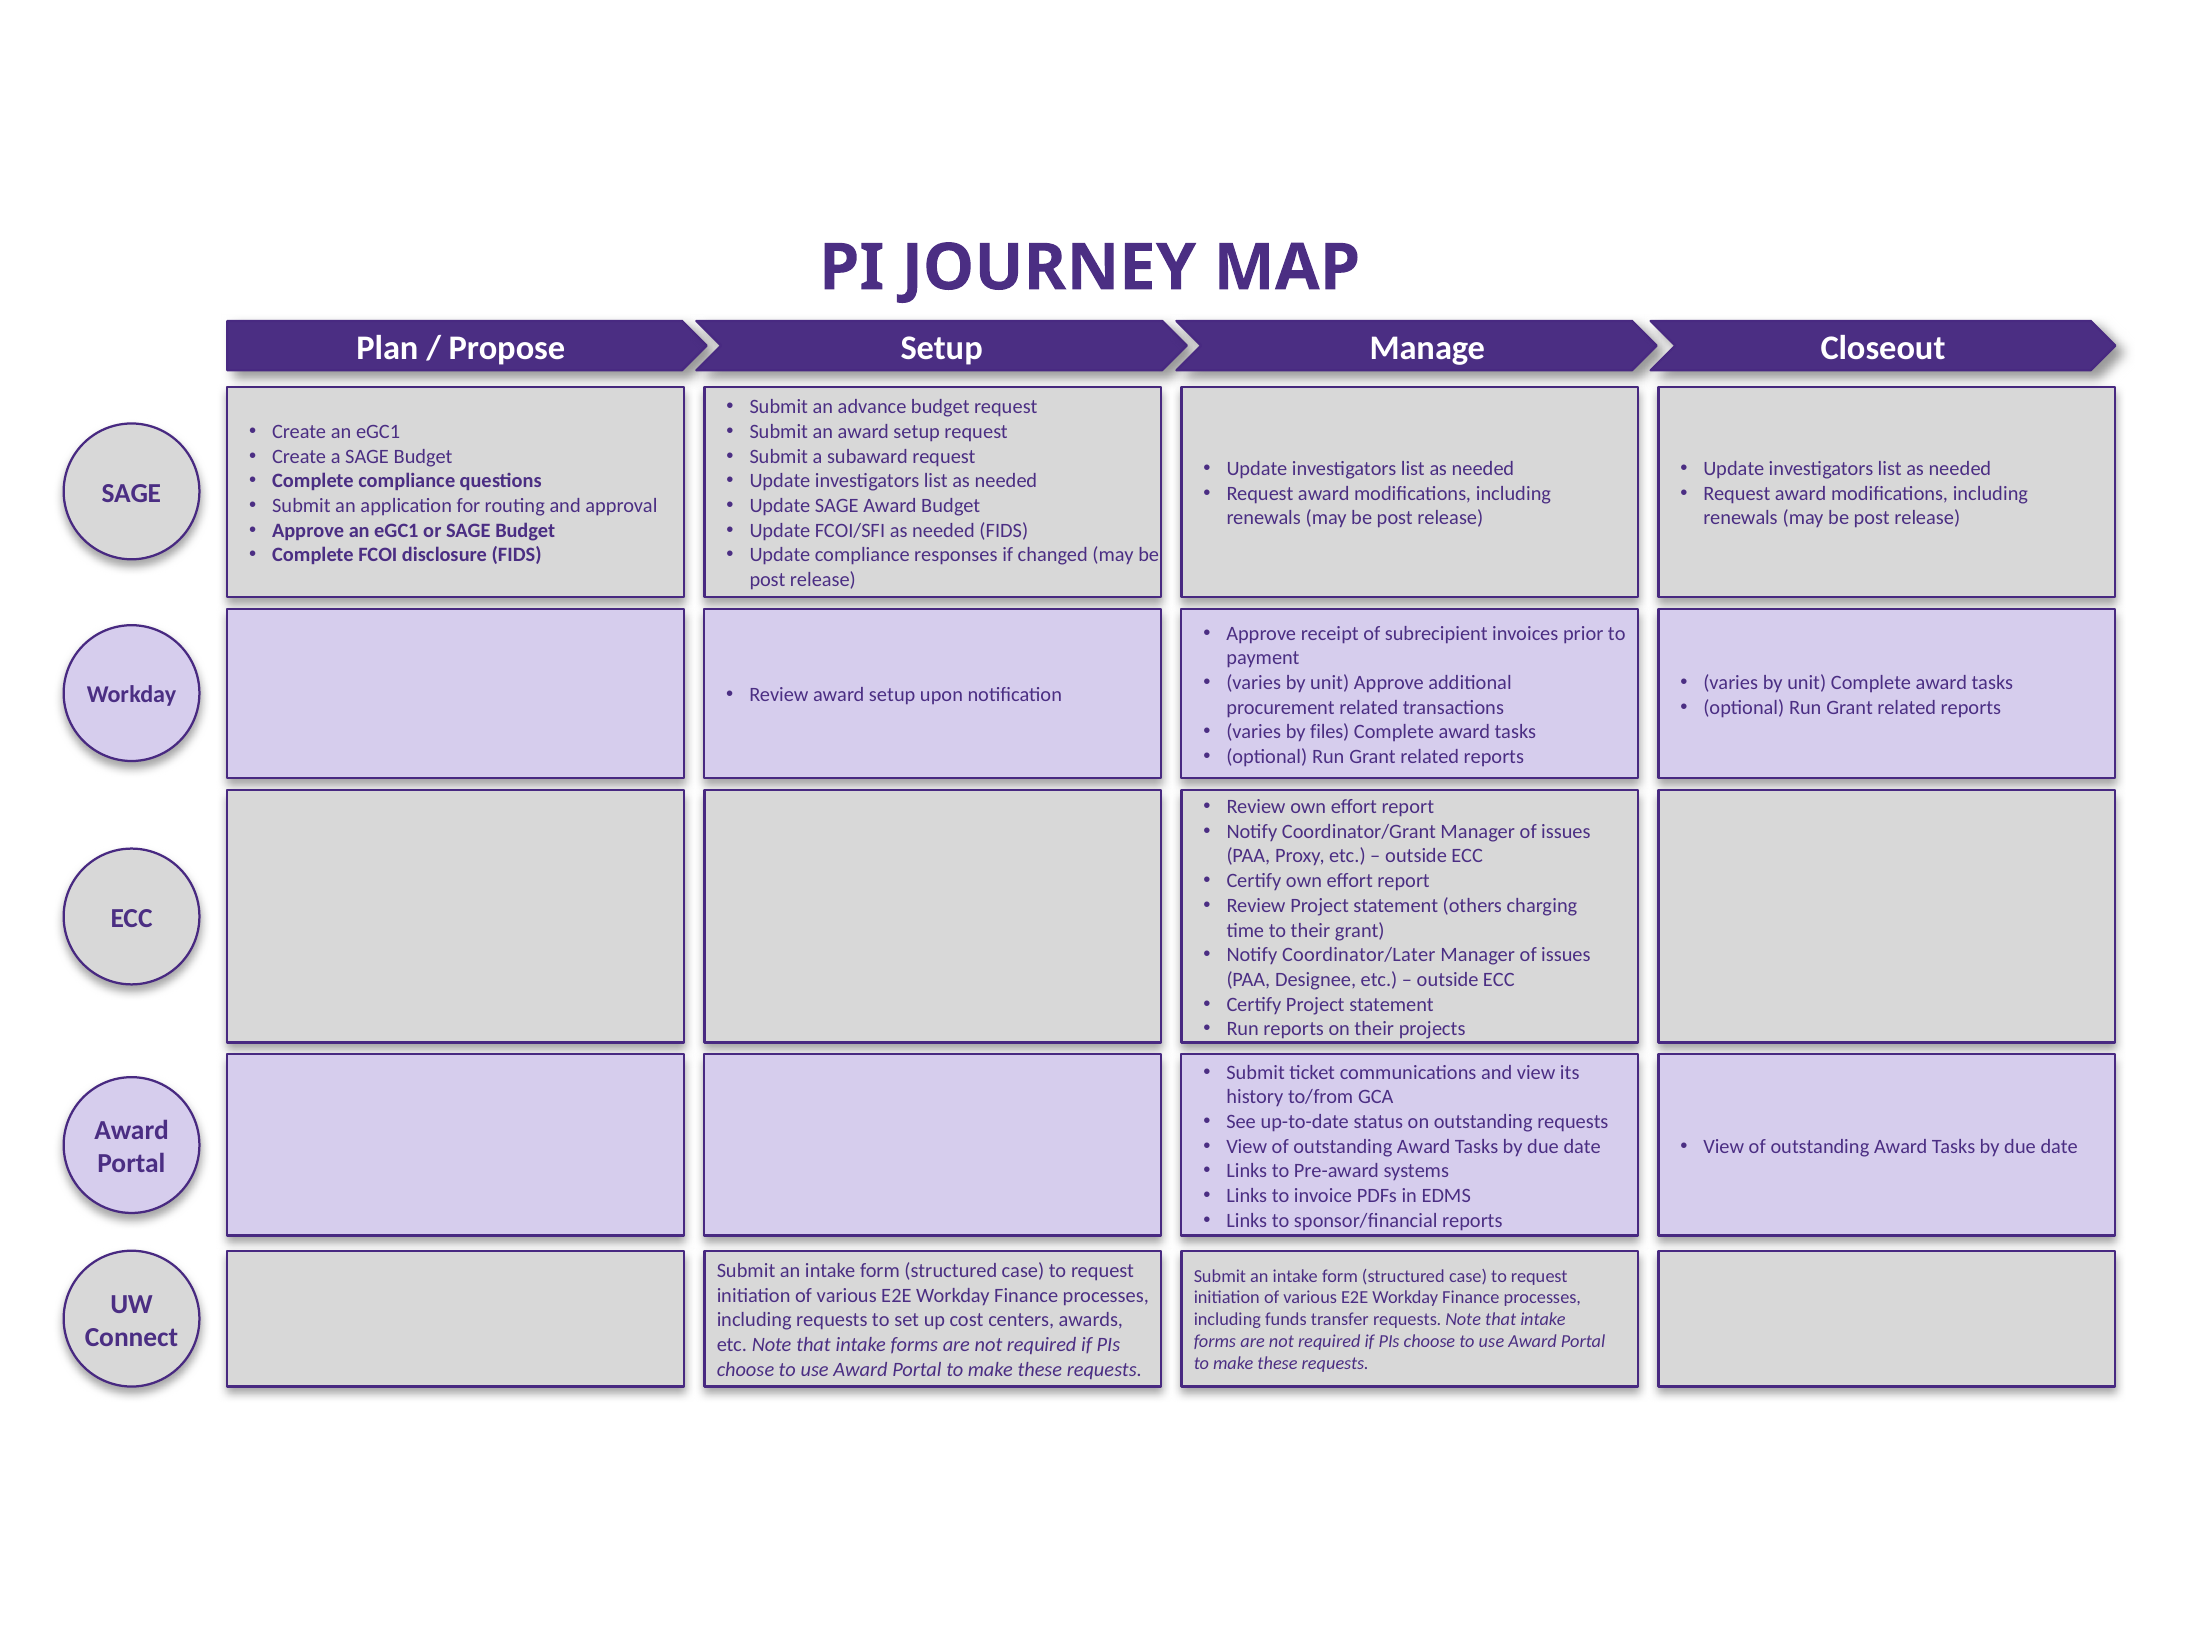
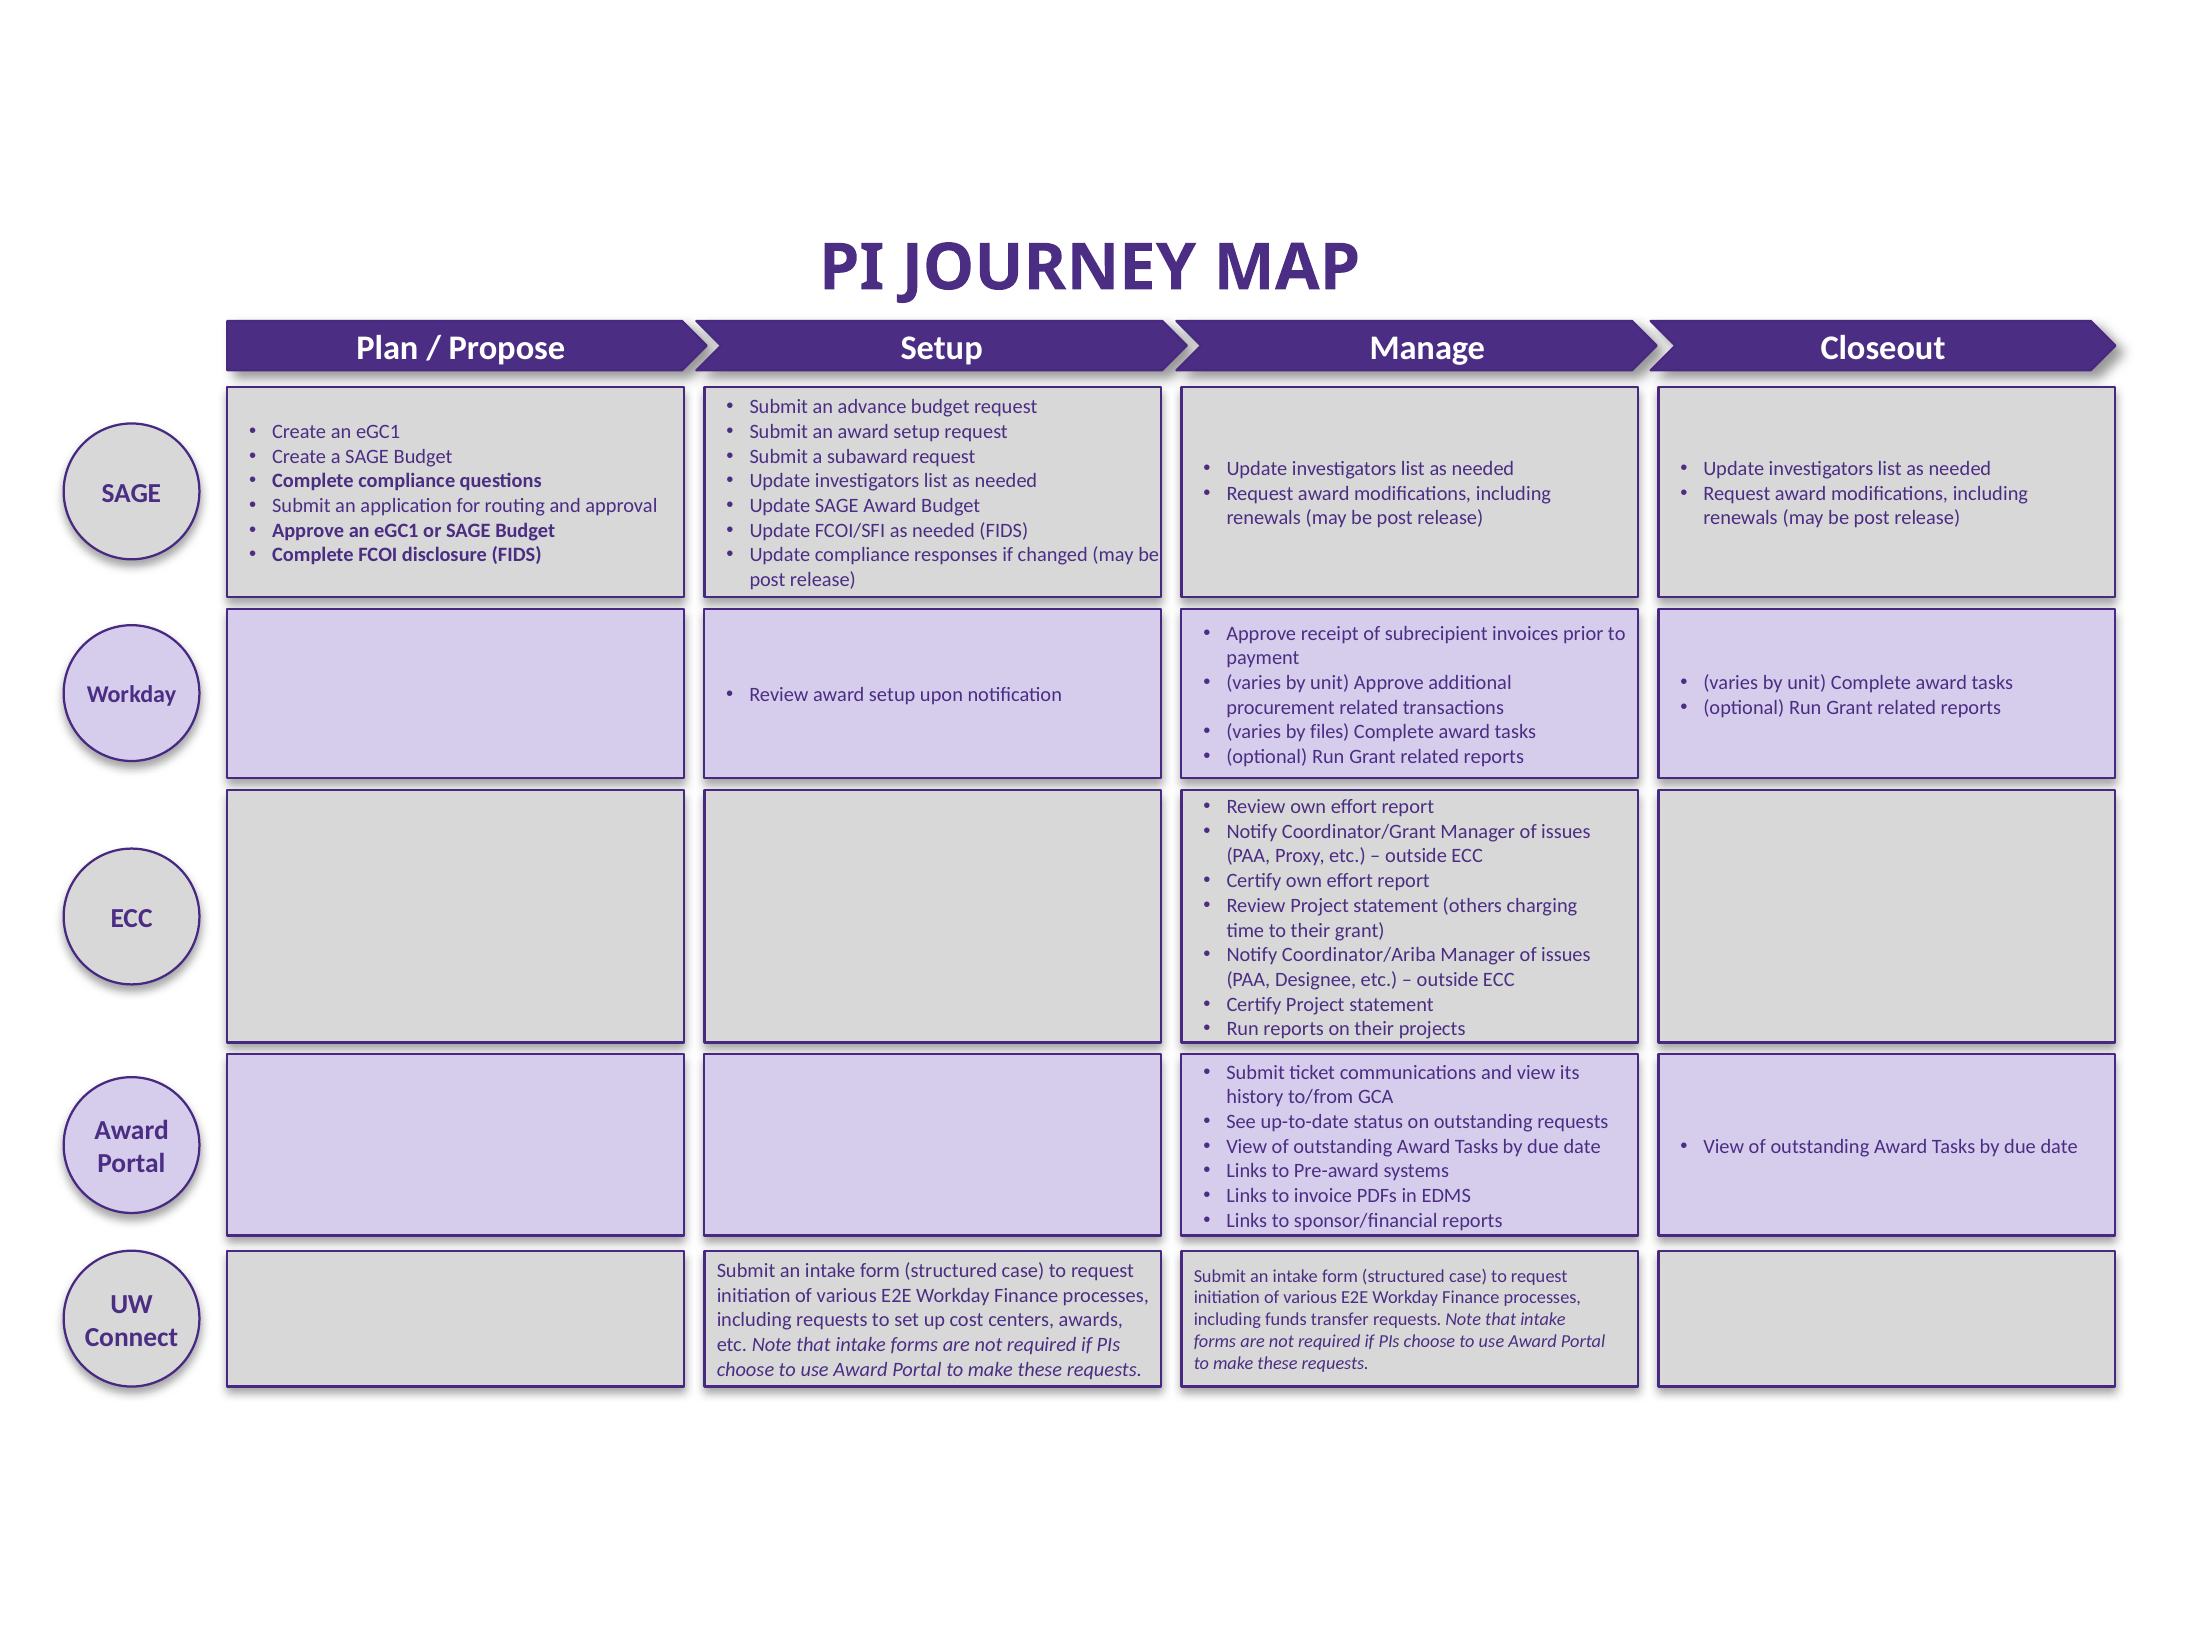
Coordinator/Later: Coordinator/Later -> Coordinator/Ariba
